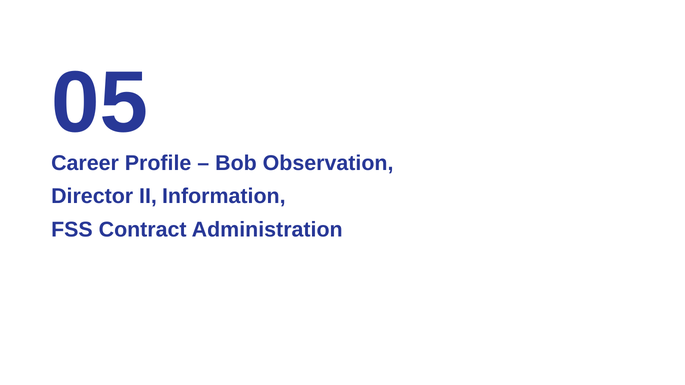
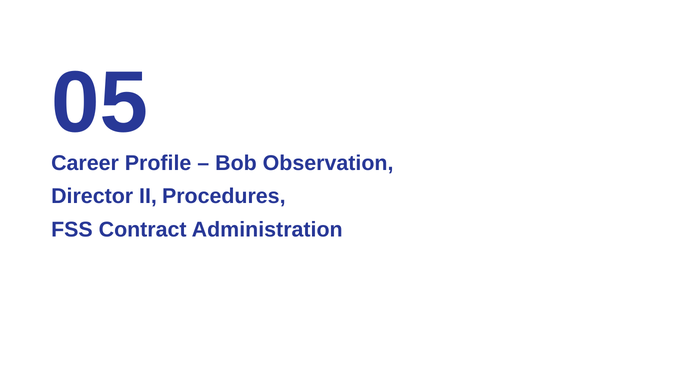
Information: Information -> Procedures
